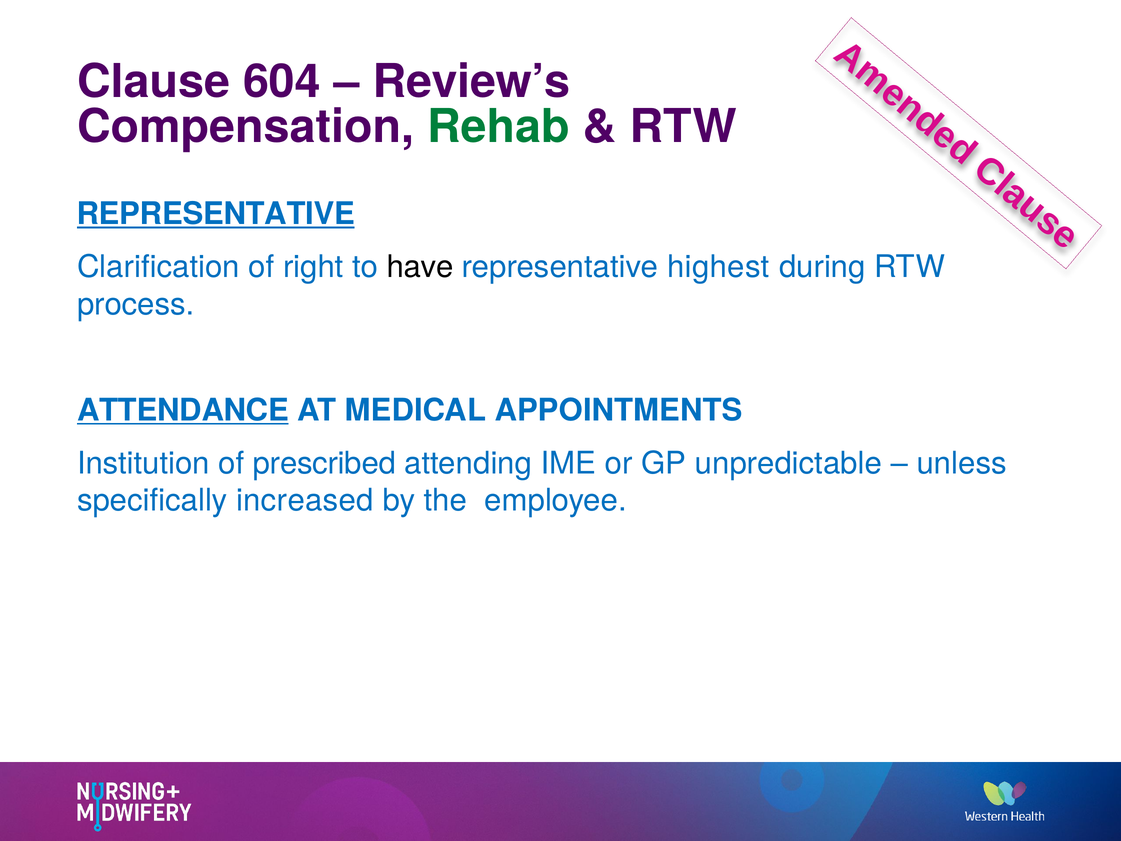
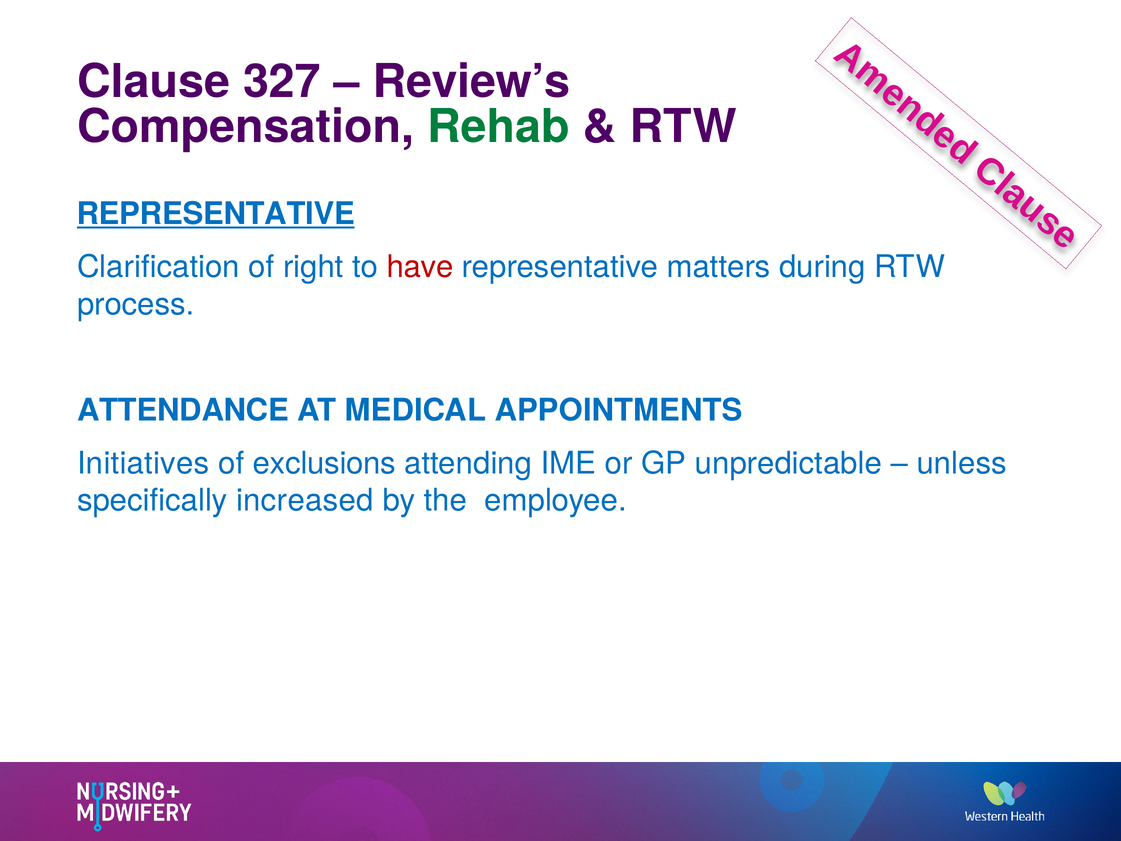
604: 604 -> 327
have colour: black -> red
highest: highest -> matters
ATTENDANCE underline: present -> none
Institution: Institution -> Initiatives
prescribed: prescribed -> exclusions
